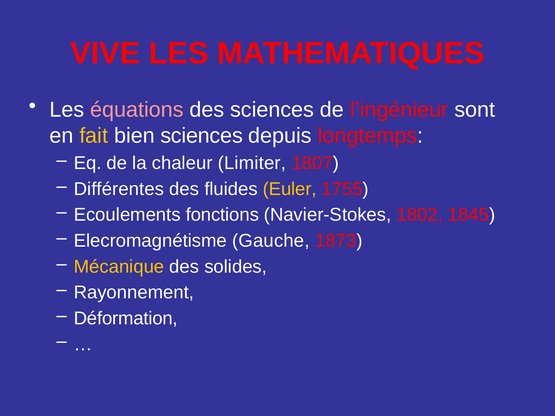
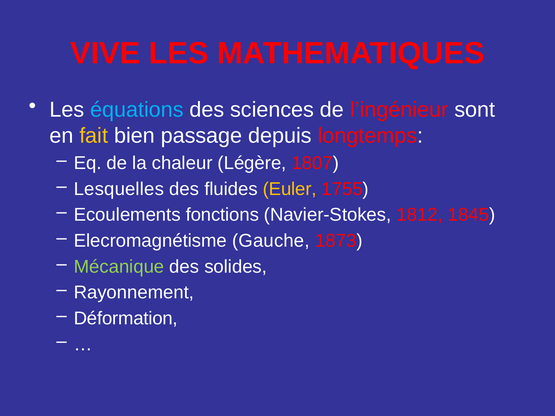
équations colour: pink -> light blue
bien sciences: sciences -> passage
Limiter: Limiter -> Légère
Différentes: Différentes -> Lesquelles
1802: 1802 -> 1812
Mécanique colour: yellow -> light green
